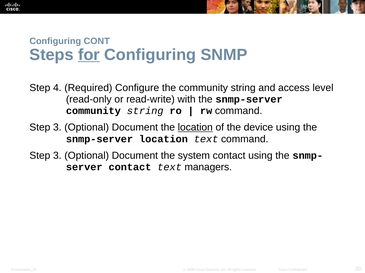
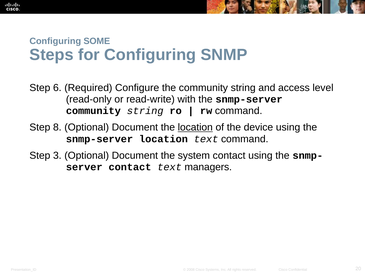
CONT: CONT -> SOME
for underline: present -> none
4: 4 -> 6
3 at (57, 128): 3 -> 8
